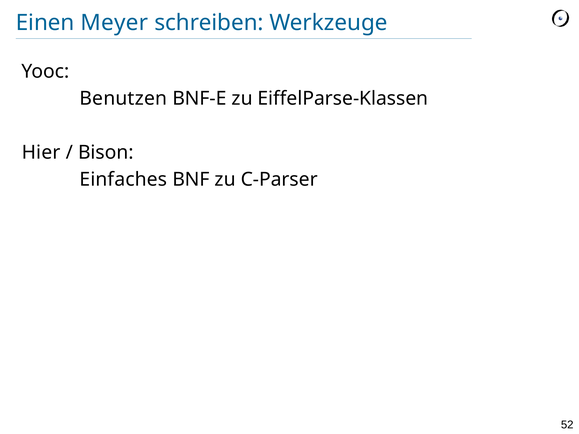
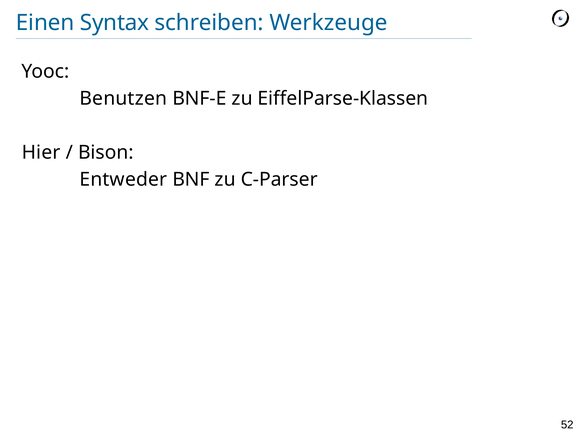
Meyer: Meyer -> Syntax
Einfaches: Einfaches -> Entweder
